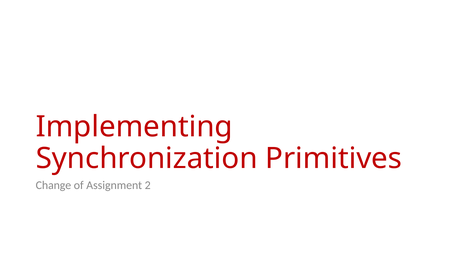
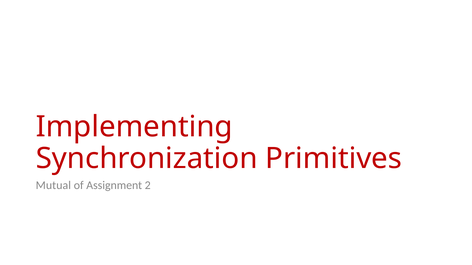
Change: Change -> Mutual
